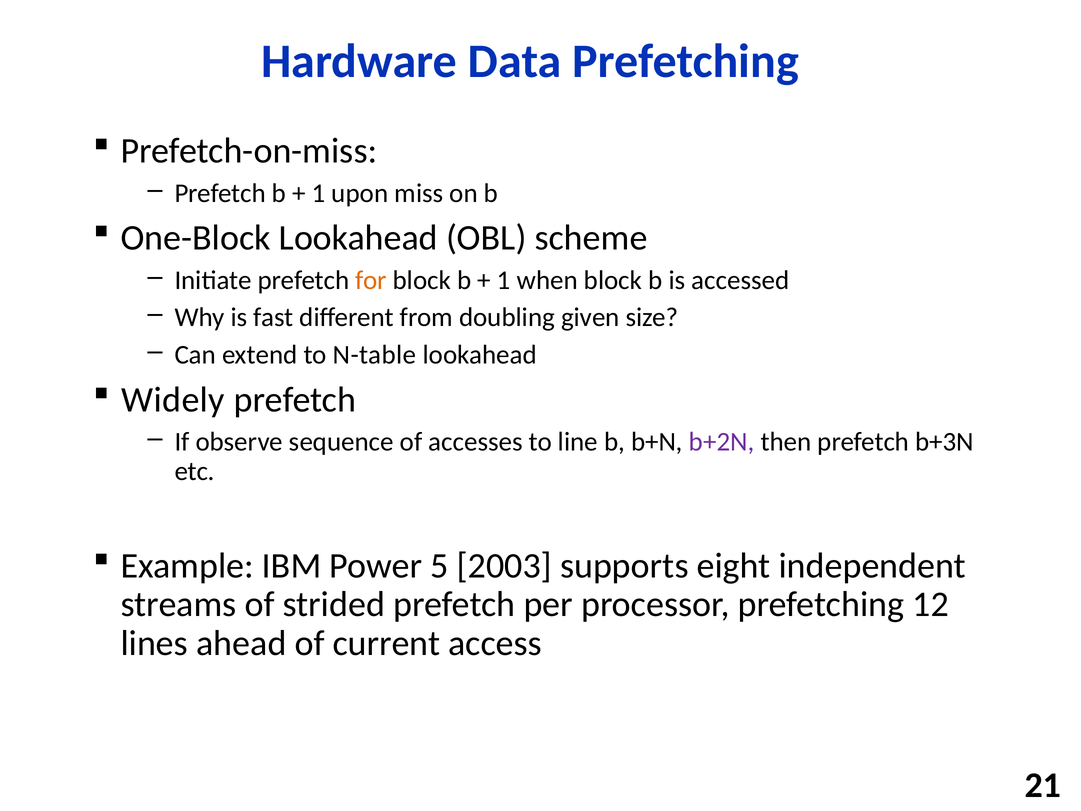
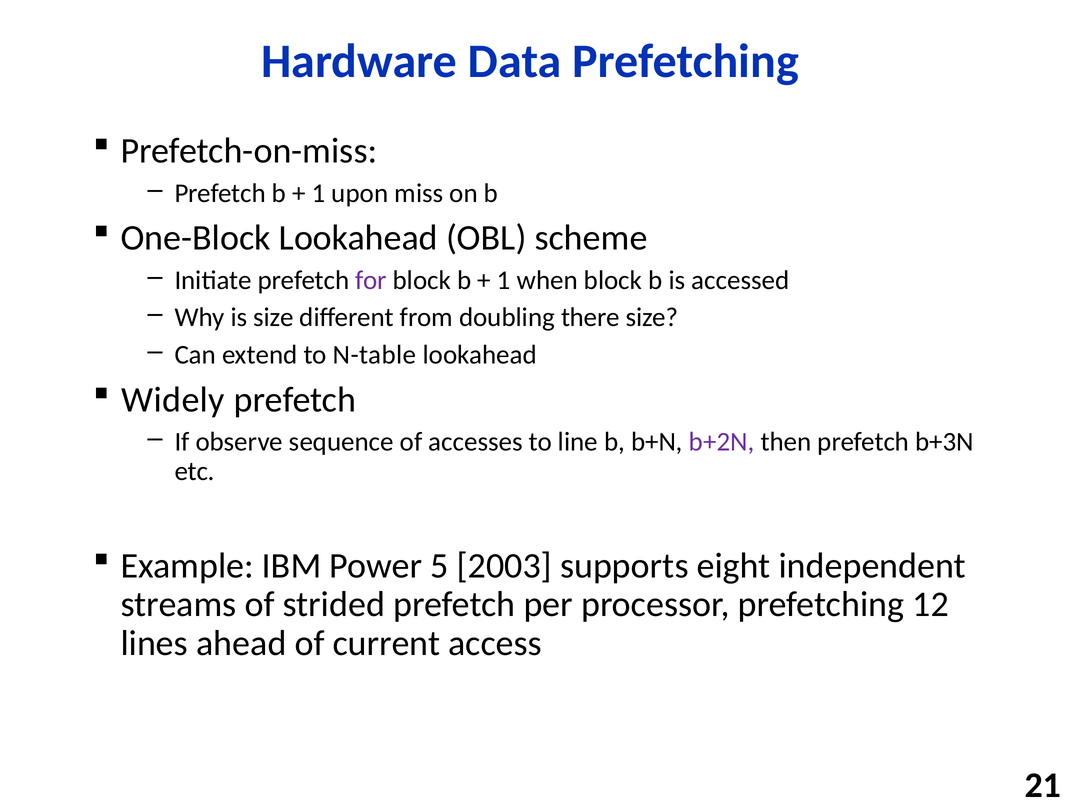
for colour: orange -> purple
is fast: fast -> size
given: given -> there
